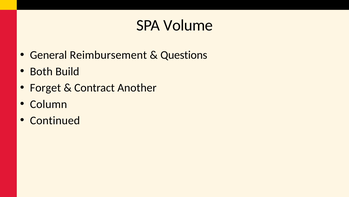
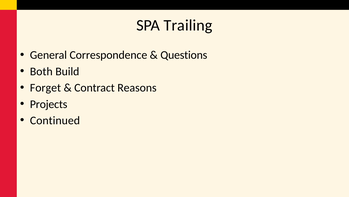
Volume: Volume -> Trailing
Reimbursement: Reimbursement -> Correspondence
Another: Another -> Reasons
Column: Column -> Projects
